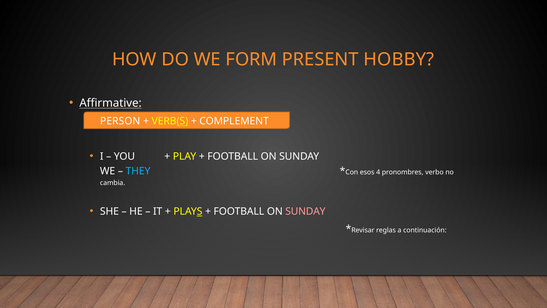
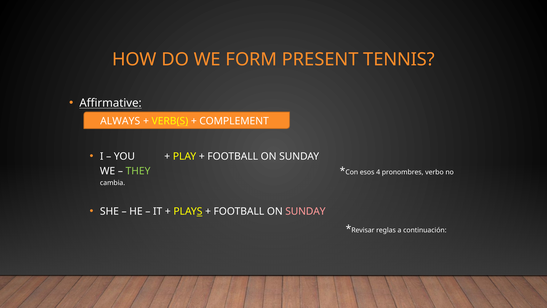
HOBBY: HOBBY -> TENNIS
PERSON: PERSON -> ALWAYS
THEY colour: light blue -> light green
